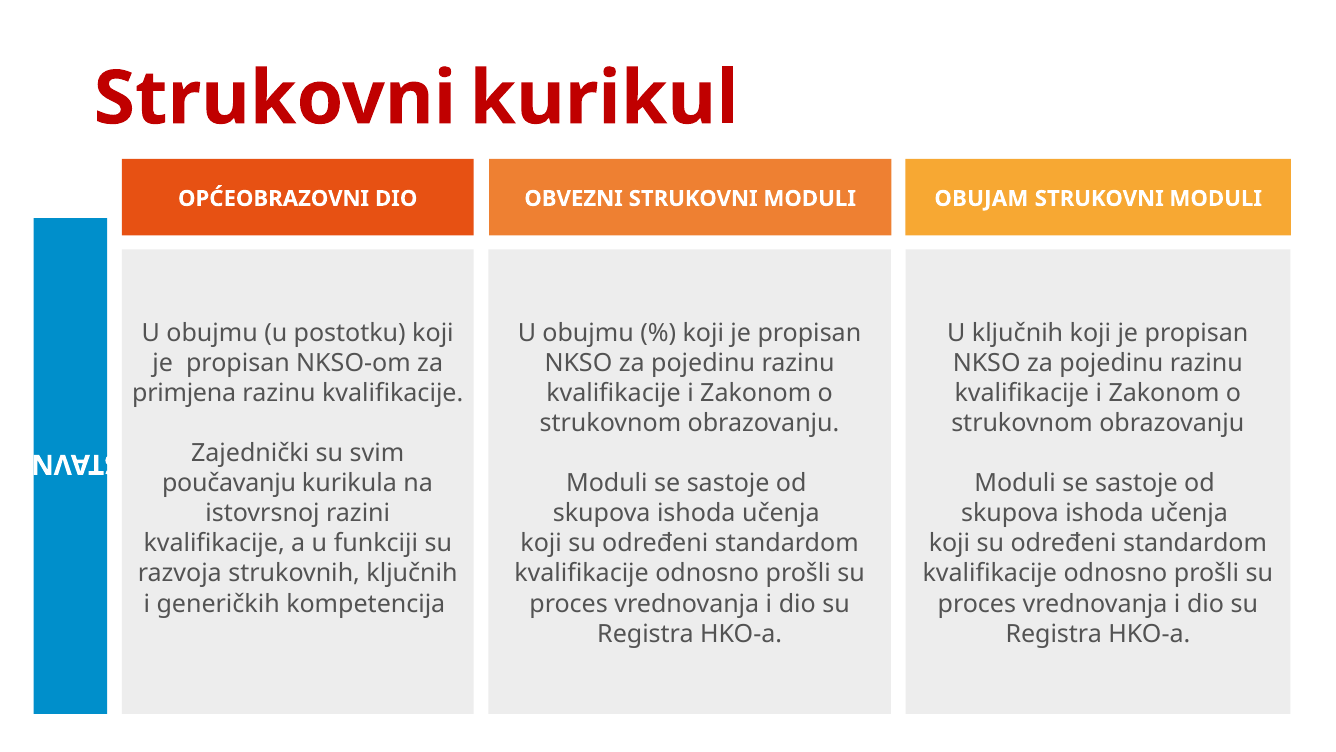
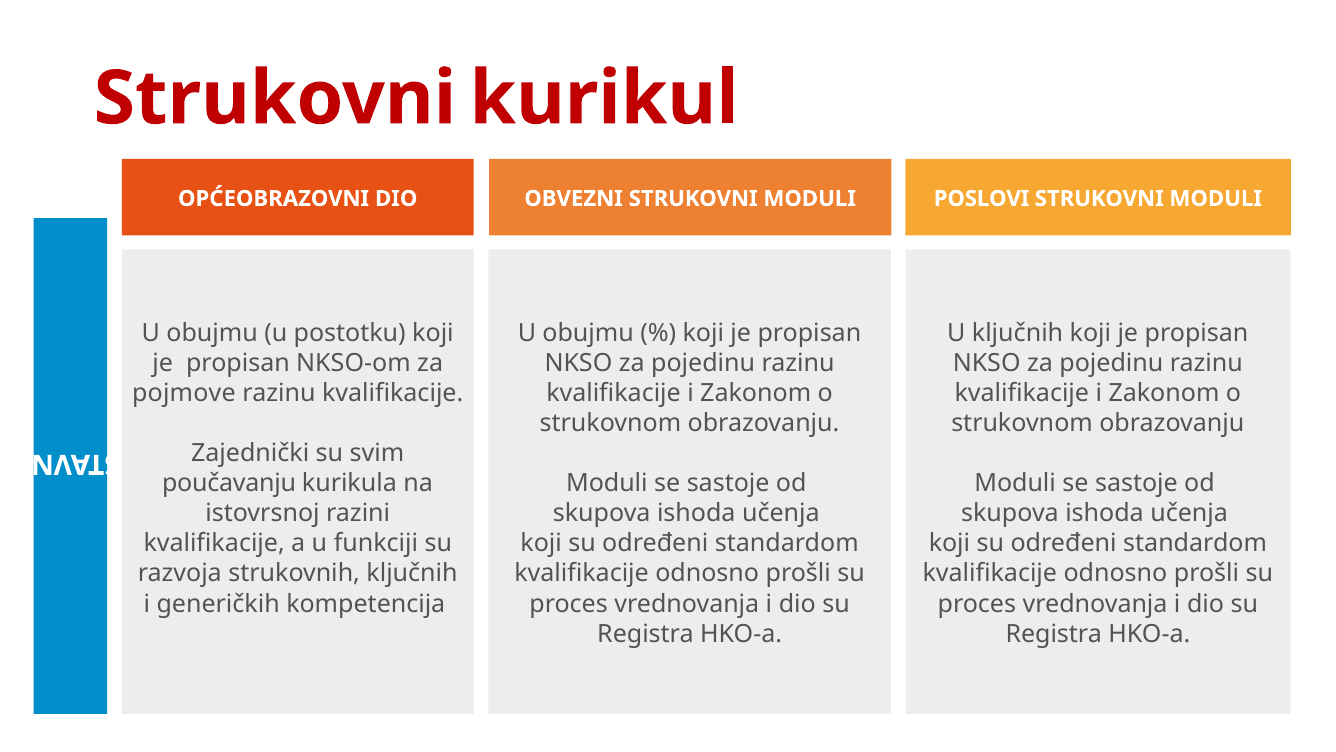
OBUJAM: OBUJAM -> POSLOVI
primjena: primjena -> pojmove
